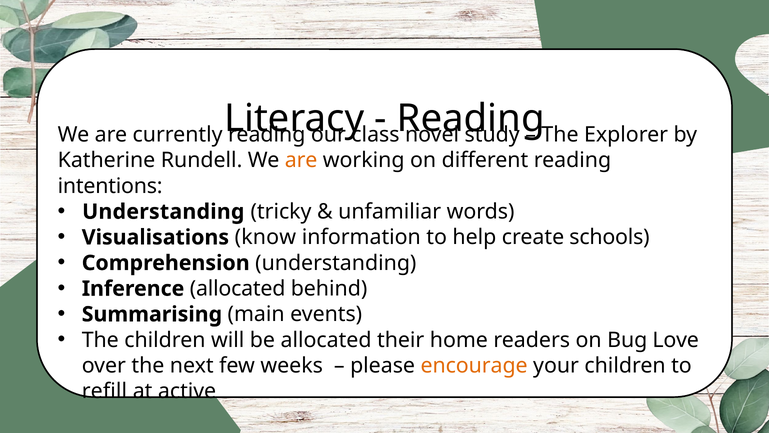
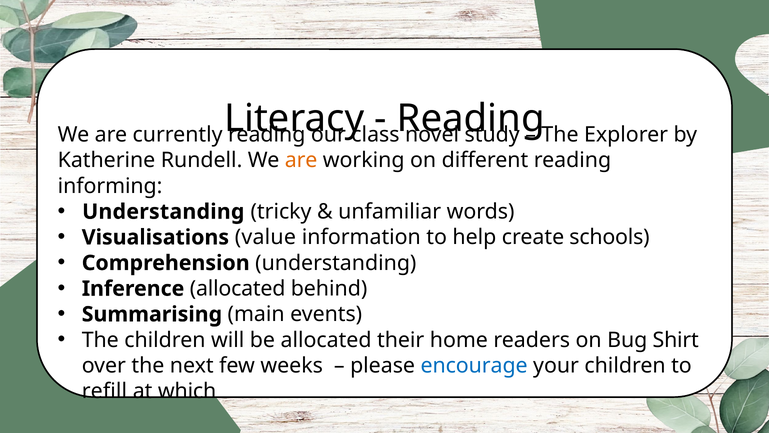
intentions: intentions -> informing
know: know -> value
Love: Love -> Shirt
encourage colour: orange -> blue
active: active -> which
